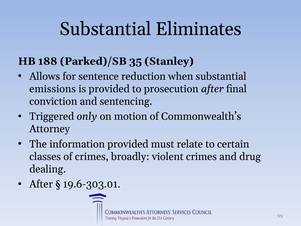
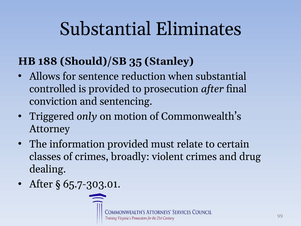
Parked)/SB: Parked)/SB -> Should)/SB
emissions: emissions -> controlled
19.6-303.01: 19.6-303.01 -> 65.7-303.01
